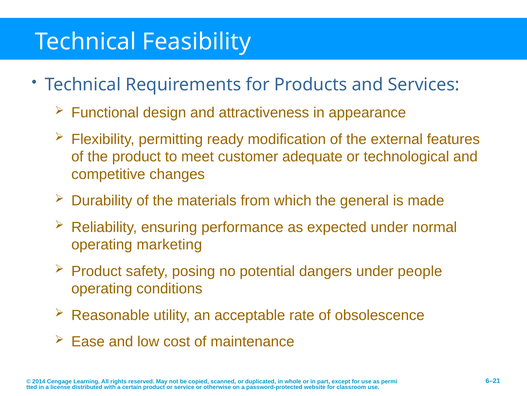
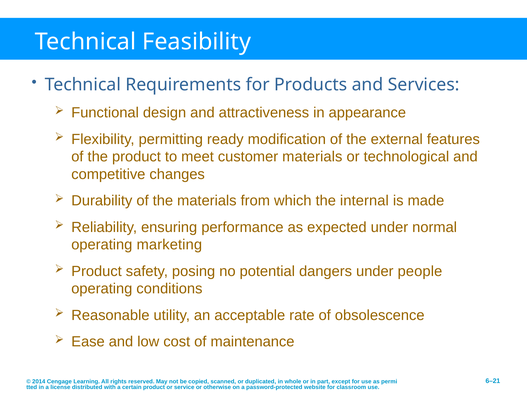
customer adequate: adequate -> materials
general: general -> internal
